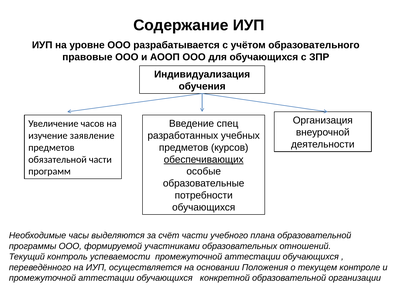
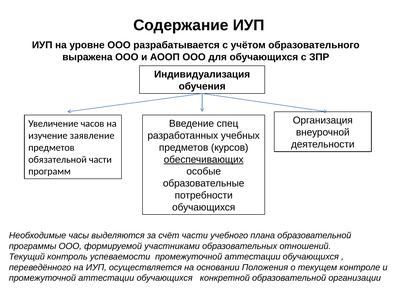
правовые: правовые -> выражена
